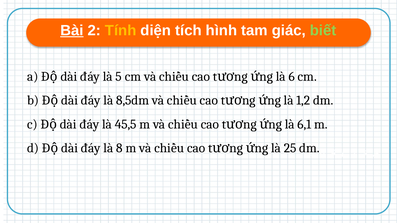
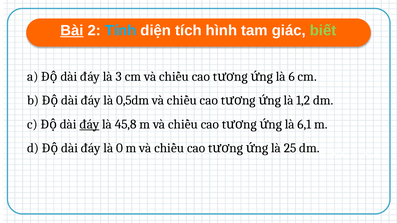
Tính colour: yellow -> light blue
5: 5 -> 3
8,5dm: 8,5dm -> 0,5dm
đáy at (89, 124) underline: none -> present
45,5: 45,5 -> 45,8
8: 8 -> 0
